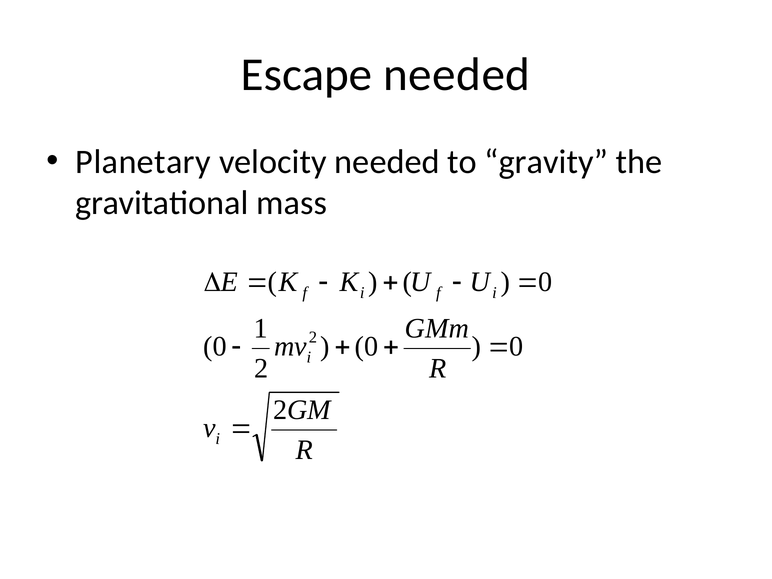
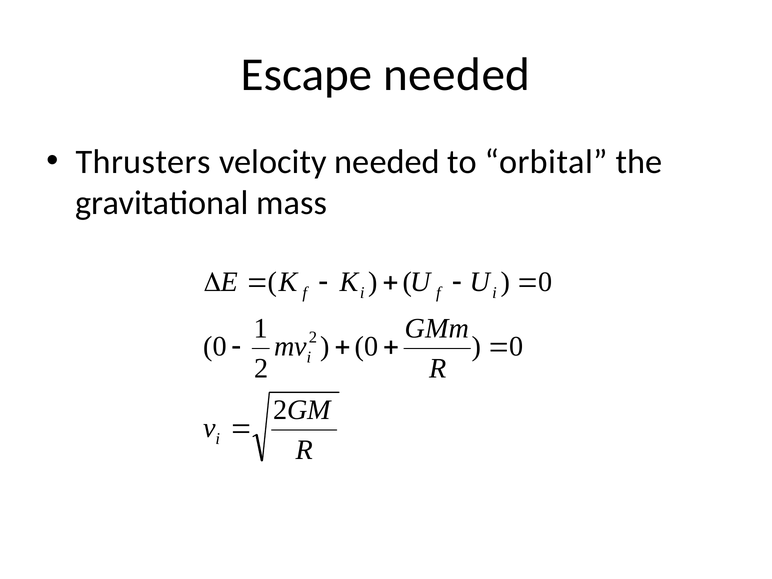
Planetary: Planetary -> Thrusters
gravity: gravity -> orbital
